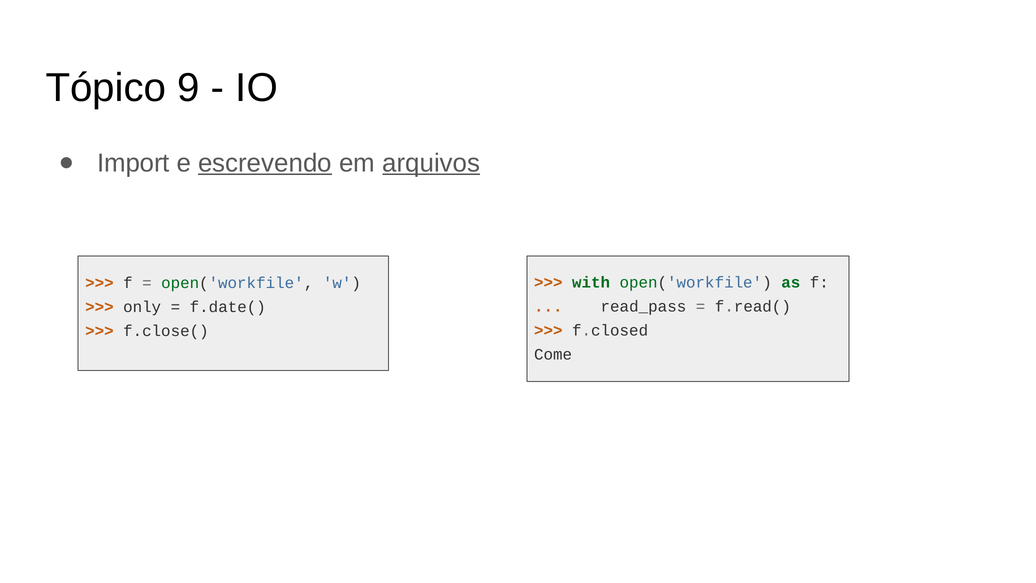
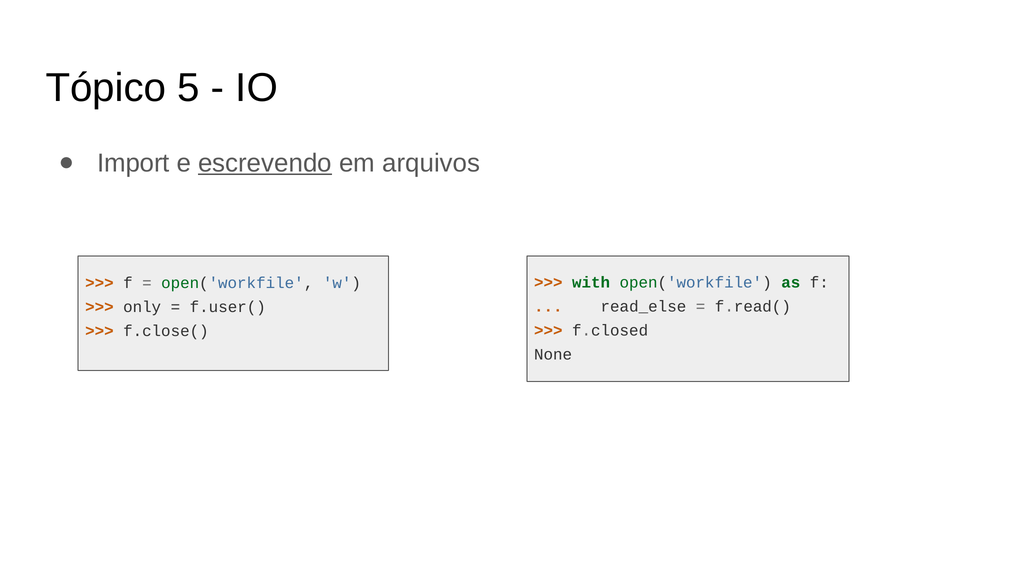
9: 9 -> 5
arquivos underline: present -> none
read_pass: read_pass -> read_else
f.date(: f.date( -> f.user(
Come: Come -> None
